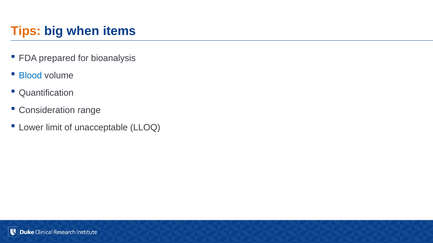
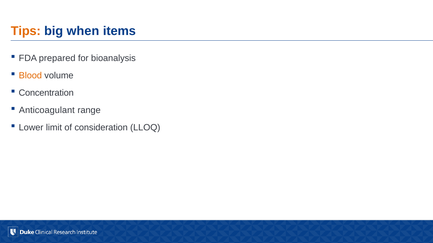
Blood colour: blue -> orange
Quantification: Quantification -> Concentration
Consideration: Consideration -> Anticoagulant
unacceptable: unacceptable -> consideration
